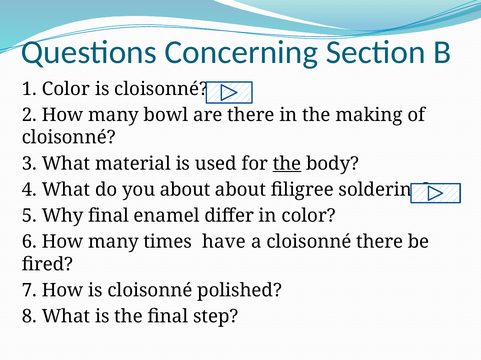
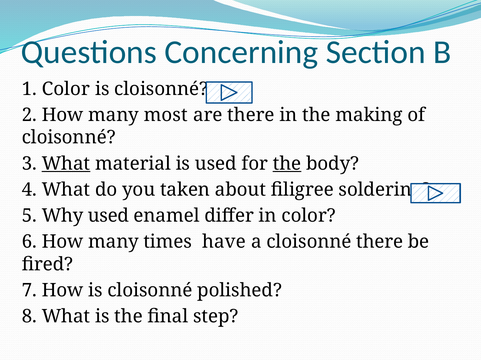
bowl: bowl -> most
What at (66, 164) underline: none -> present
you about: about -> taken
Why final: final -> used
